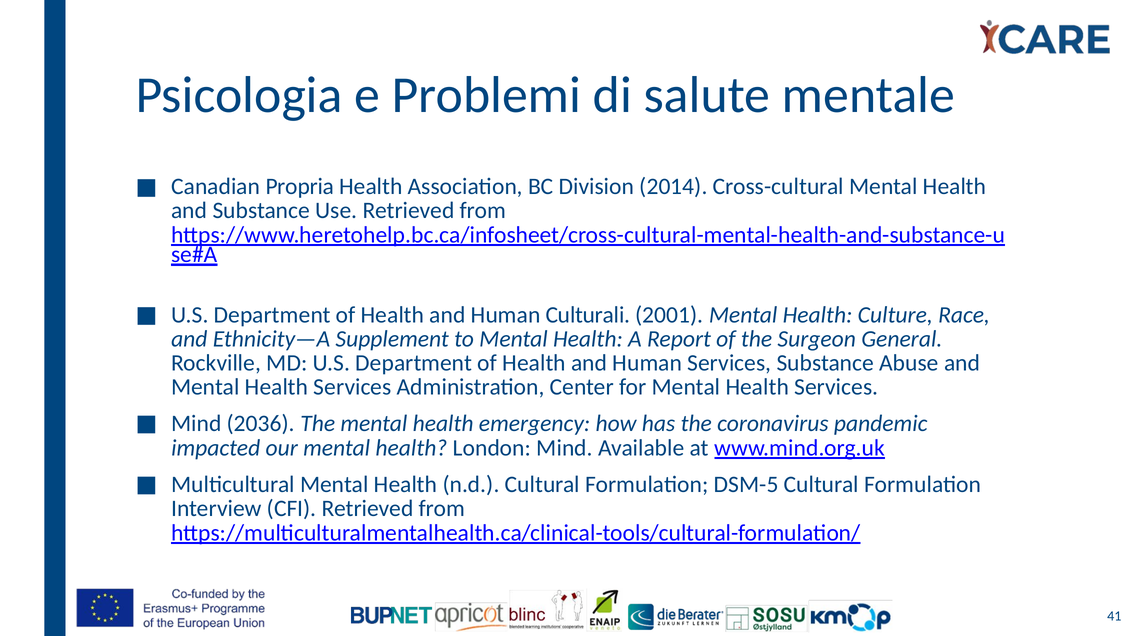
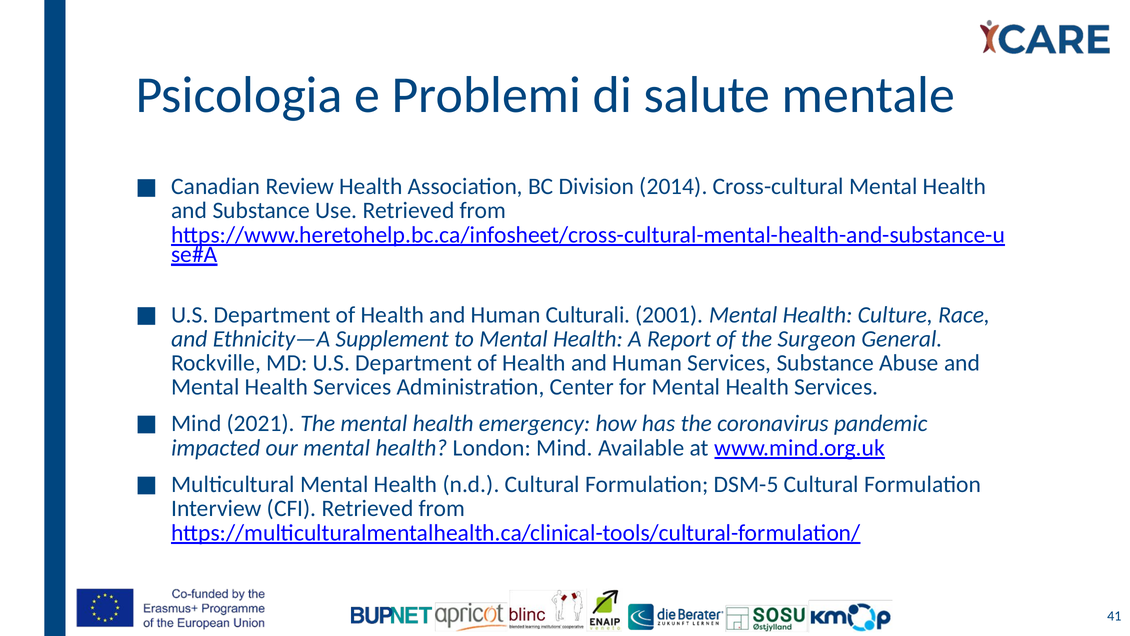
Propria: Propria -> Review
2036: 2036 -> 2021
